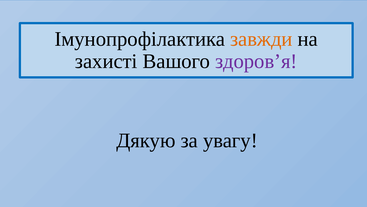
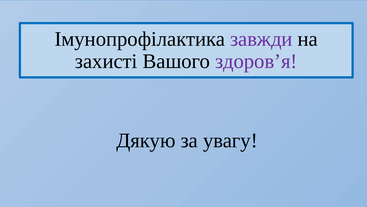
завжди colour: orange -> purple
